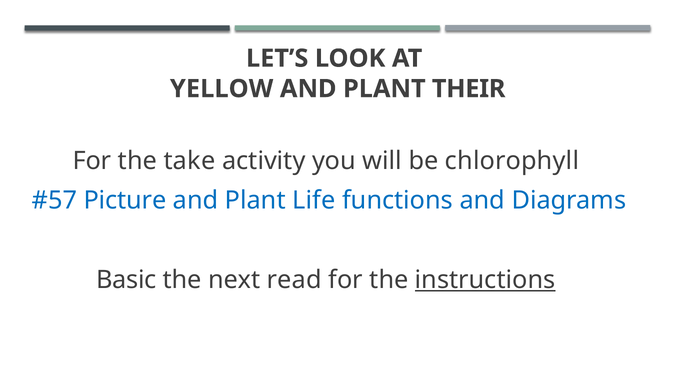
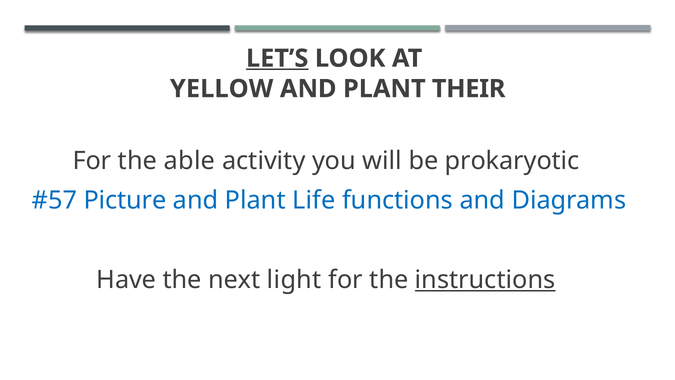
LET’S underline: none -> present
take: take -> able
chlorophyll: chlorophyll -> prokaryotic
Basic: Basic -> Have
read: read -> light
